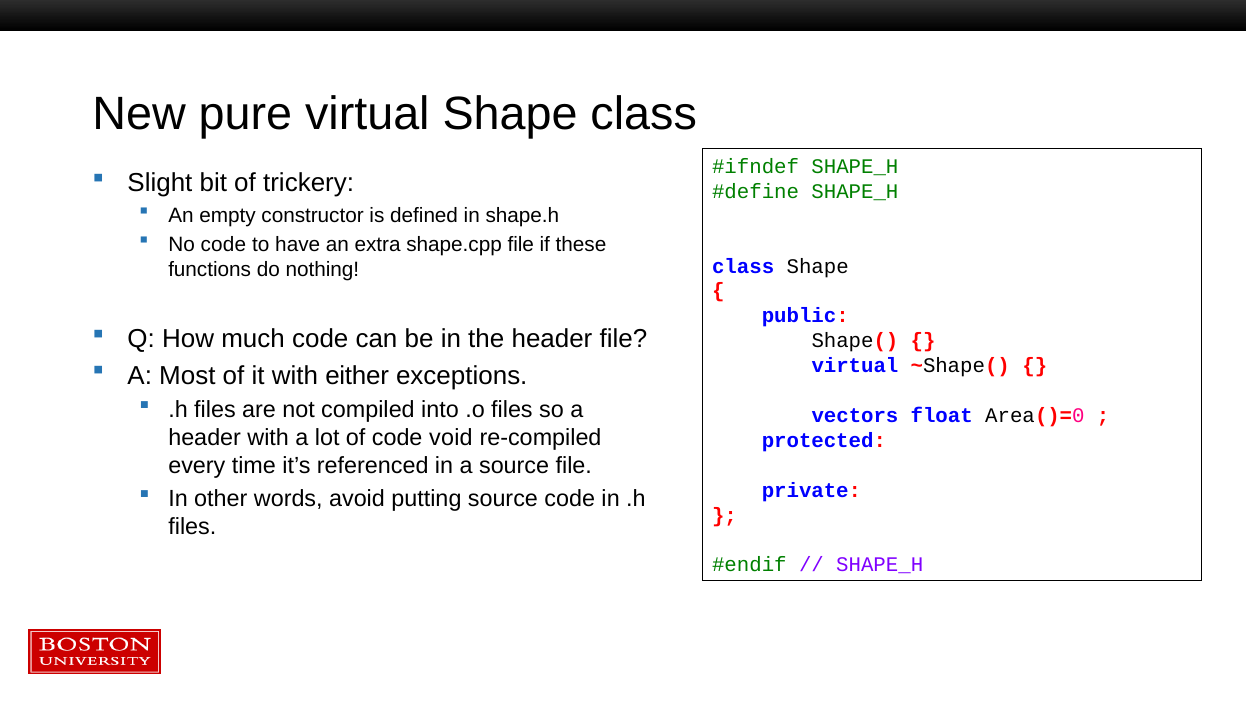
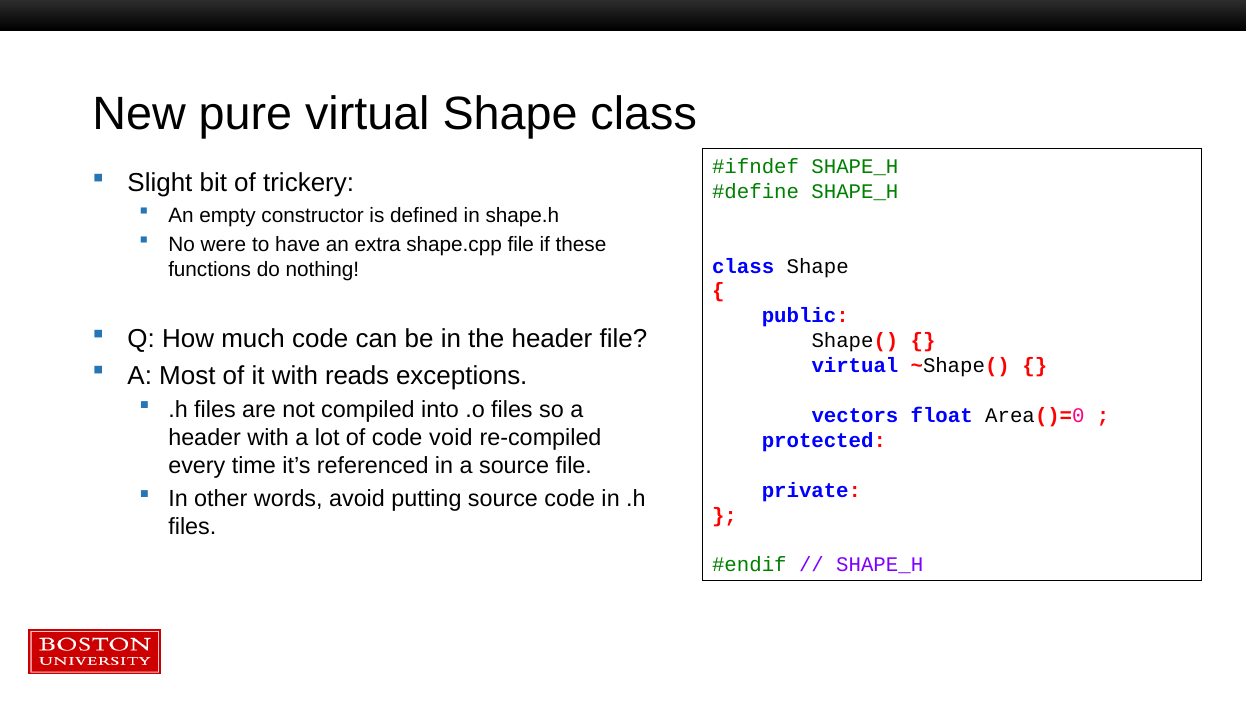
No code: code -> were
either: either -> reads
